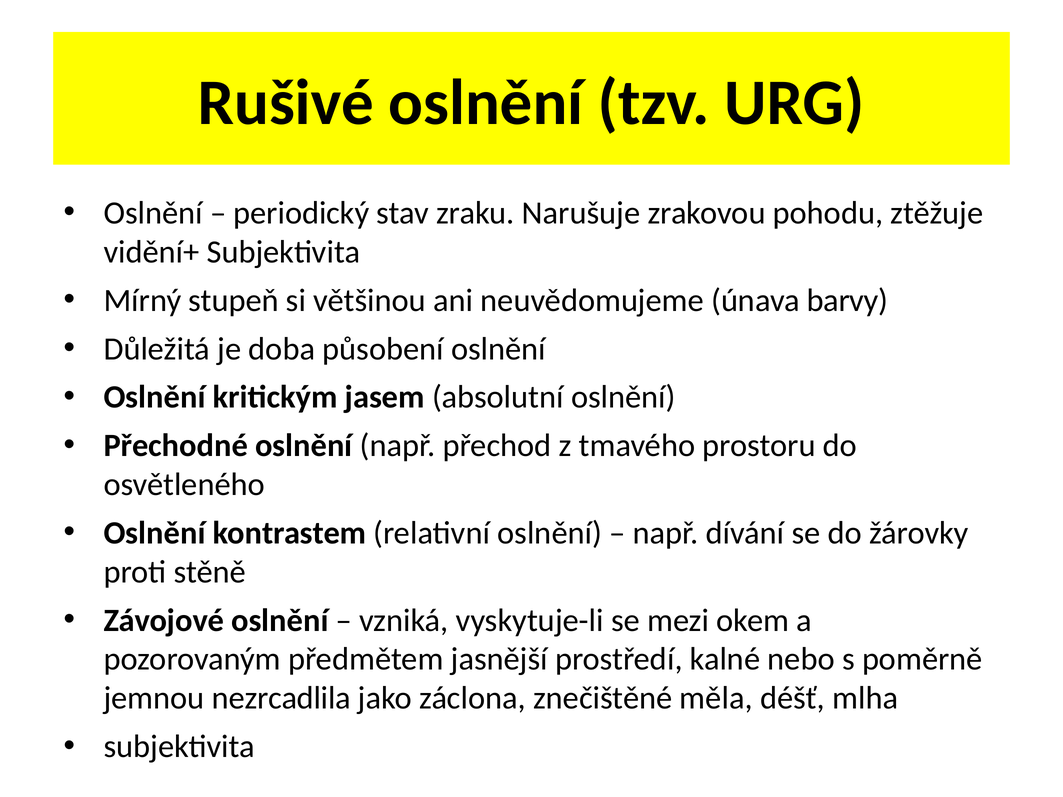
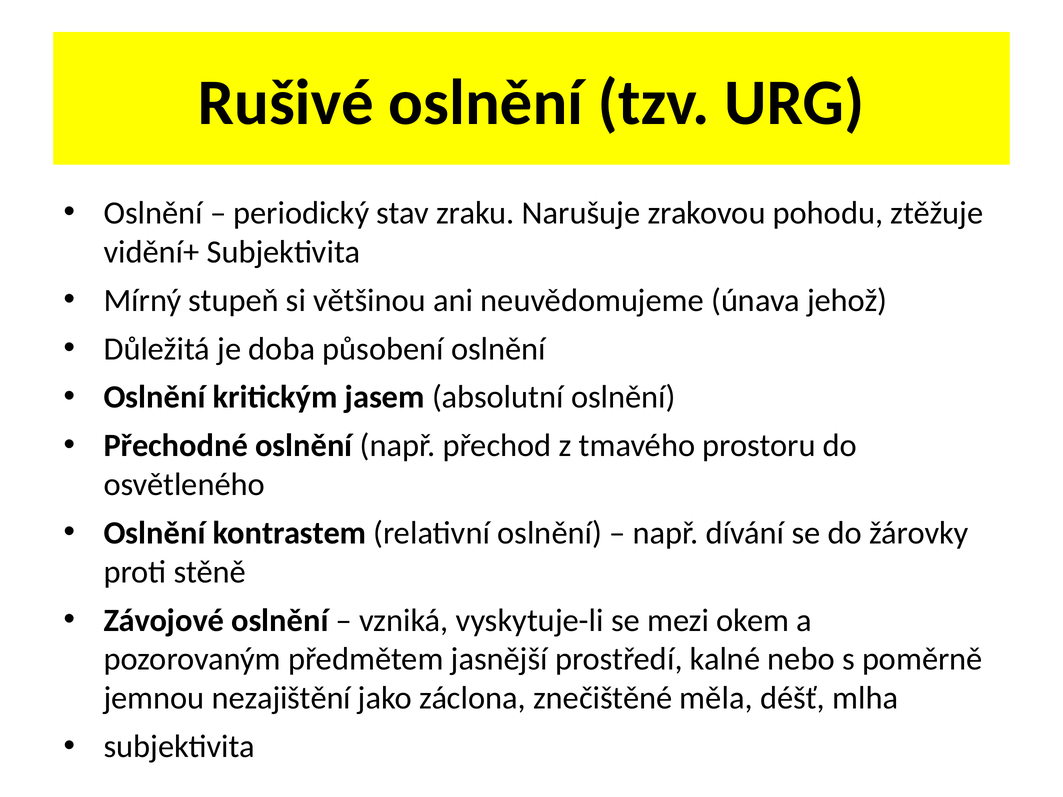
barvy: barvy -> jehož
nezrcadlila: nezrcadlila -> nezajištění
